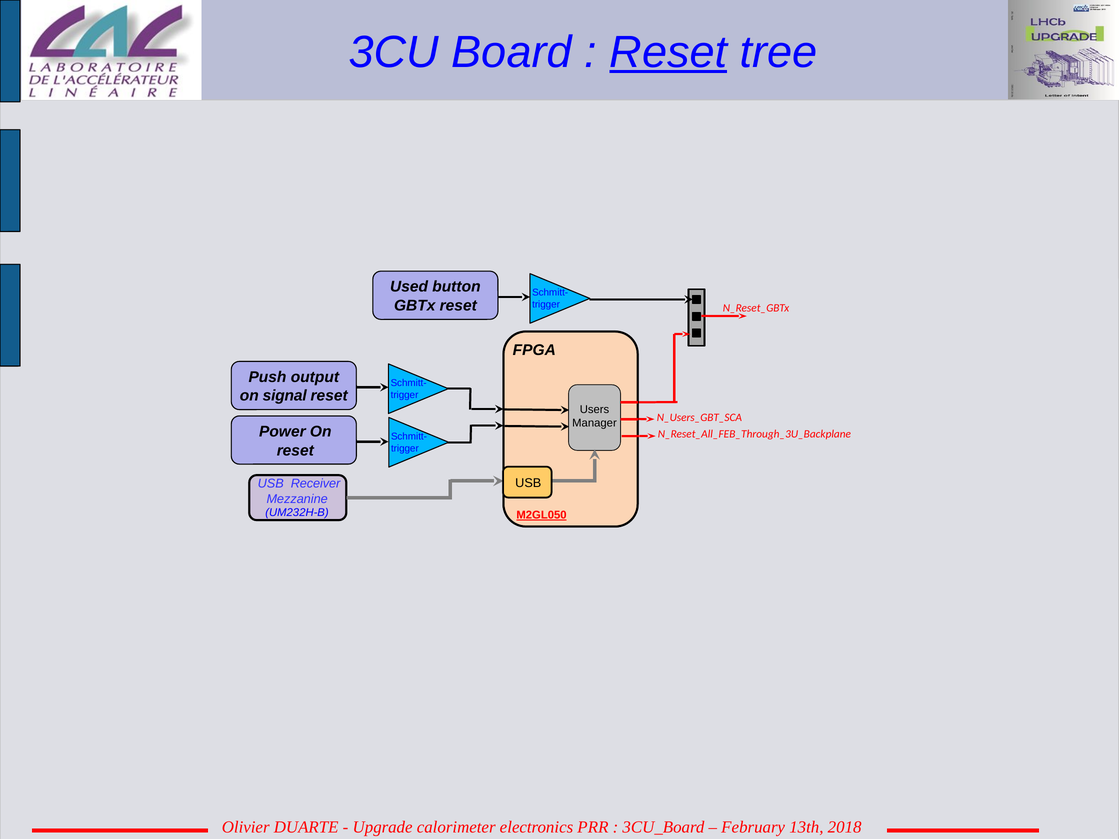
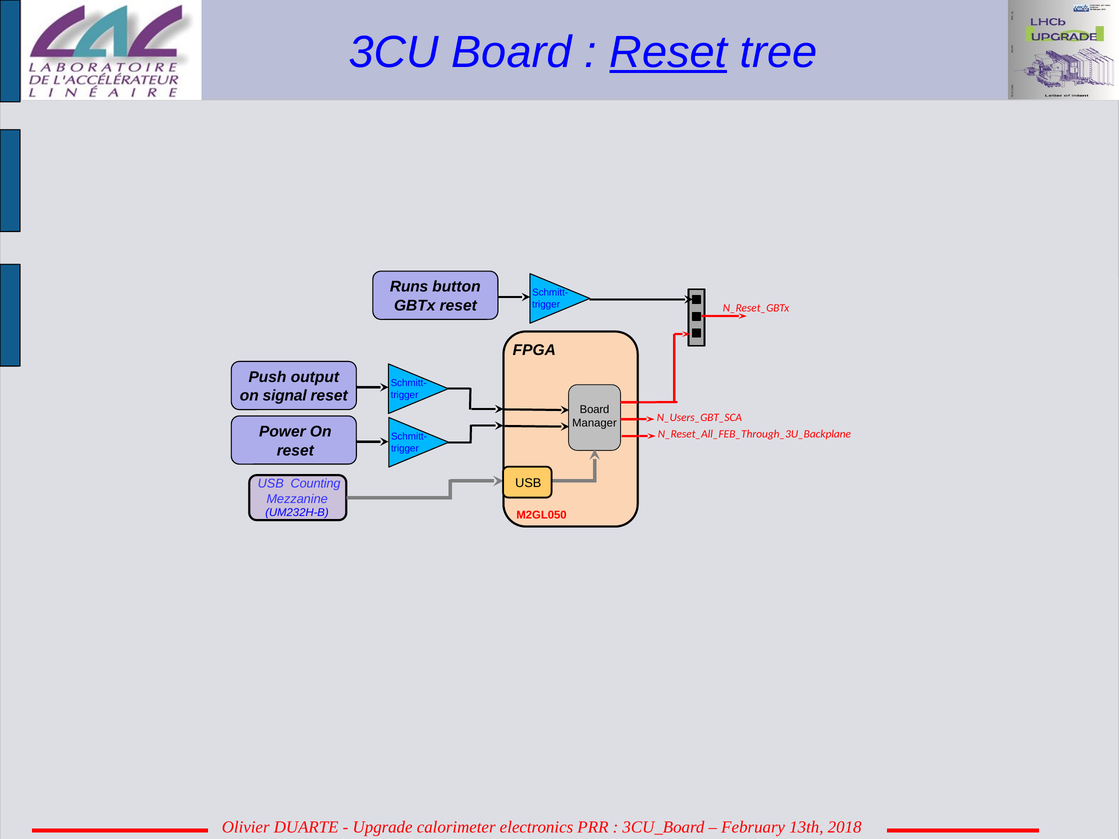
Used: Used -> Runs
Users at (594, 409): Users -> Board
Receiver: Receiver -> Counting
M2GL050 underline: present -> none
